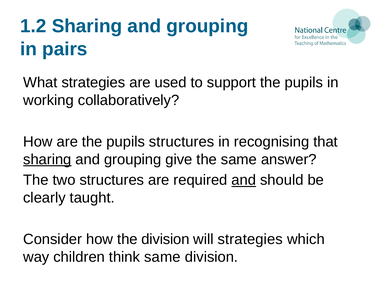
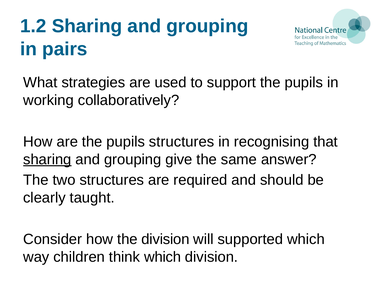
and at (244, 180) underline: present -> none
will strategies: strategies -> supported
think same: same -> which
